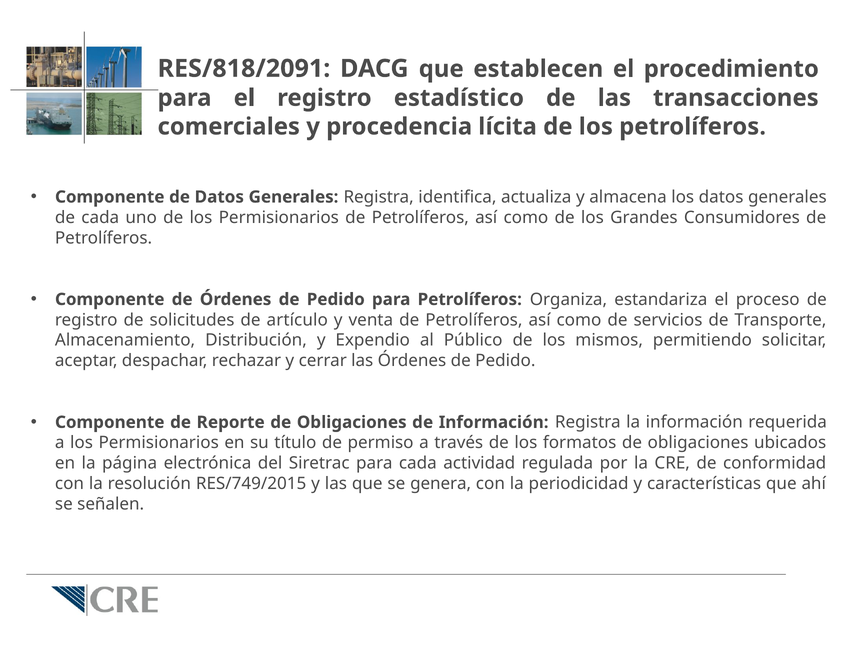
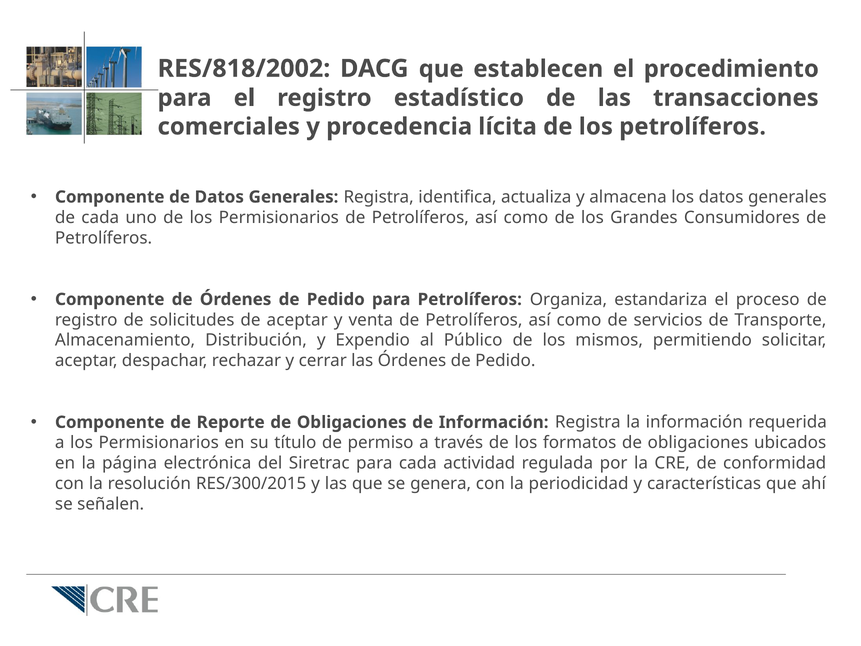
RES/818/2091: RES/818/2091 -> RES/818/2002
de artículo: artículo -> aceptar
RES/749/2015: RES/749/2015 -> RES/300/2015
